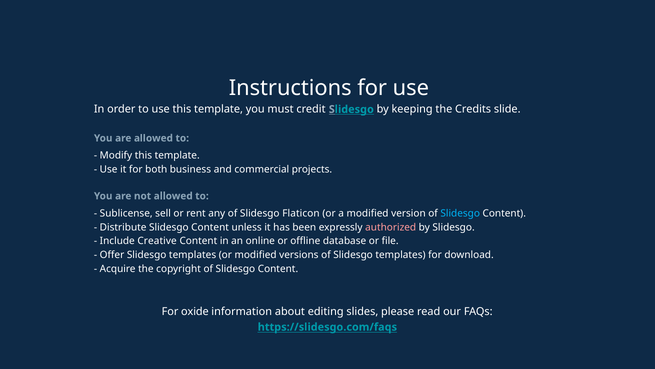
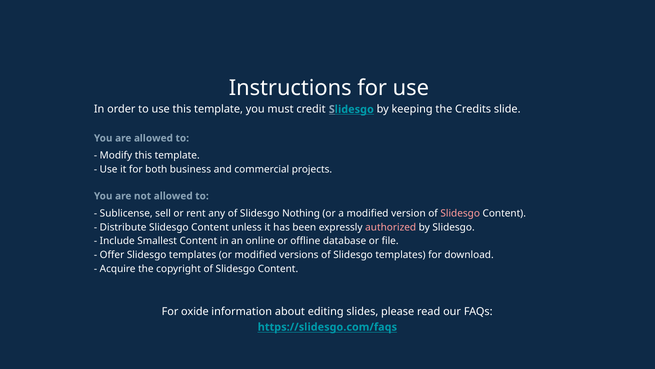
Flaticon: Flaticon -> Nothing
Slidesgo at (460, 213) colour: light blue -> pink
Creative: Creative -> Smallest
